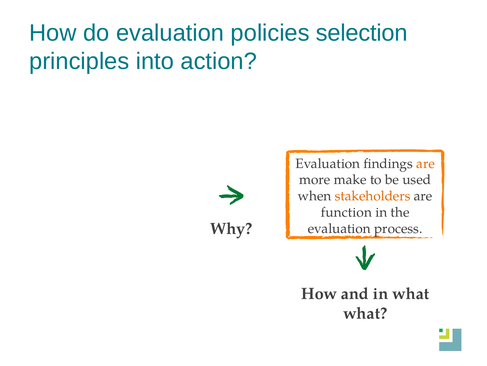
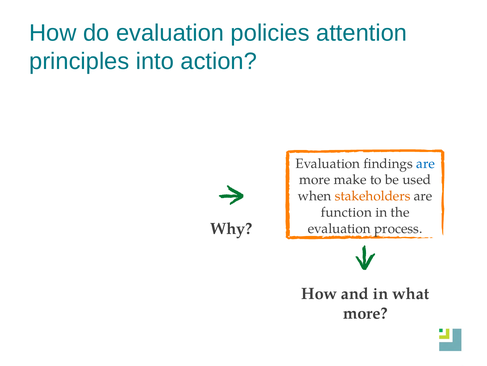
selection: selection -> attention
are at (426, 163) colour: orange -> blue
what at (365, 313): what -> more
